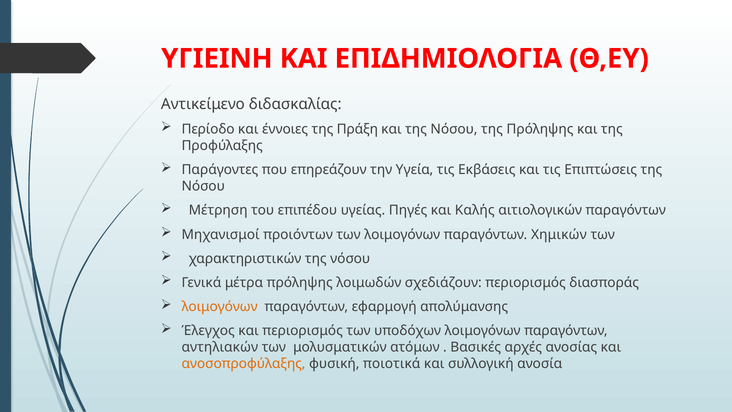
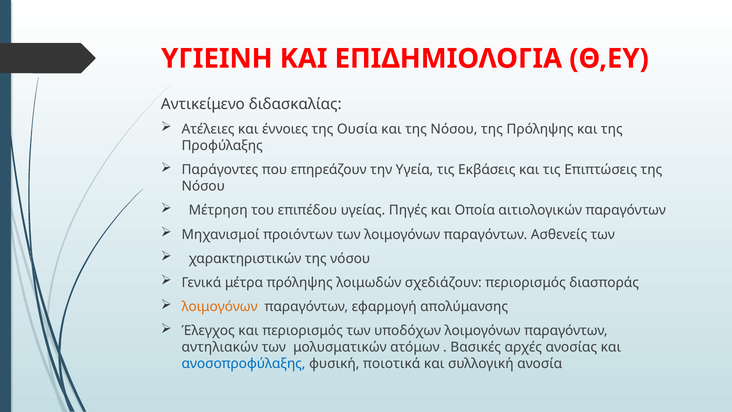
Περίοδο: Περίοδο -> Ατέλειες
Πράξη: Πράξη -> Ουσία
Καλής: Καλής -> Οποία
Χημικών: Χημικών -> Ασθενείς
ανοσοπροφύλαξης colour: orange -> blue
